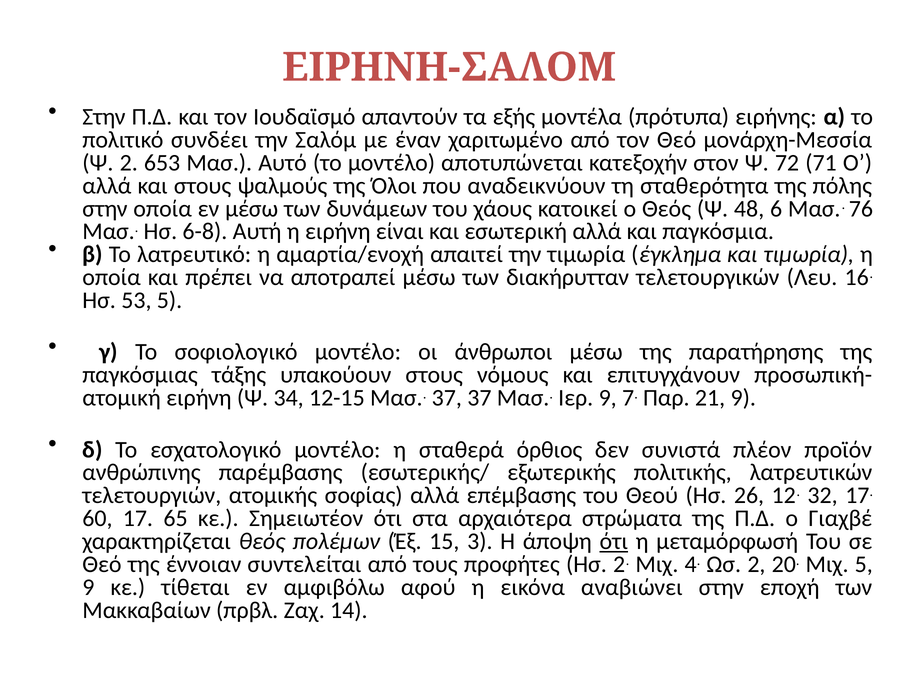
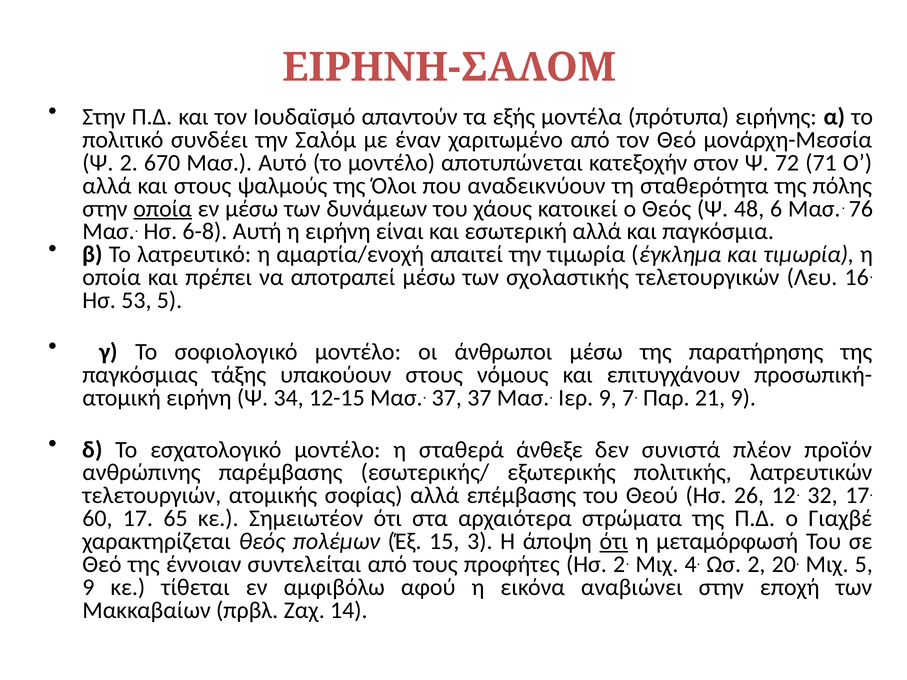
653: 653 -> 670
οποία at (163, 209) underline: none -> present
διακήρυτταν: διακήρυτταν -> σχολαστικής
όρθιος: όρθιος -> άνθεξε
